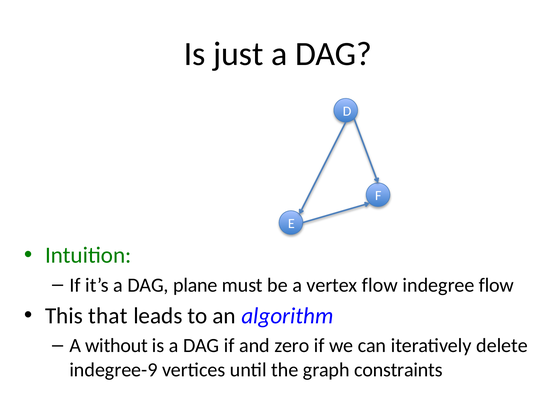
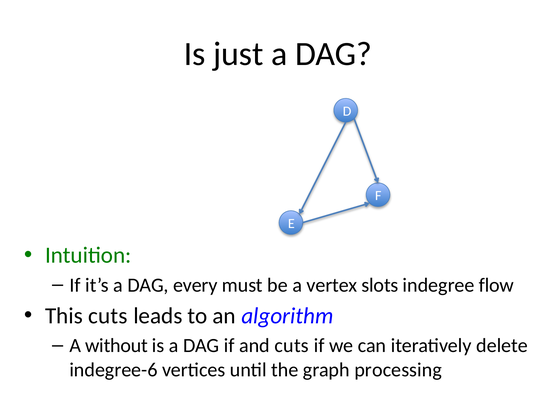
plane: plane -> every
vertex flow: flow -> slots
This that: that -> cuts
and zero: zero -> cuts
indegree-9: indegree-9 -> indegree-6
constraints: constraints -> processing
